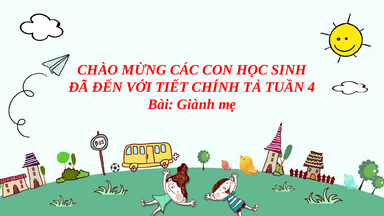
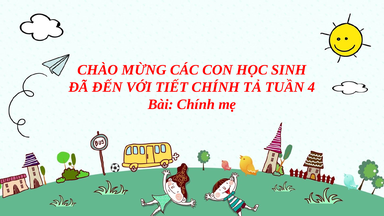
Bài Giành: Giành -> Chính
